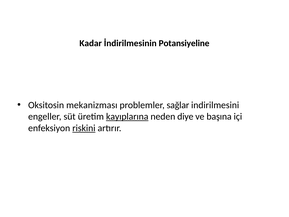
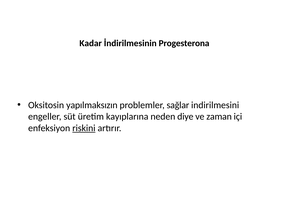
Potansiyeline: Potansiyeline -> Progesterona
mekanizması: mekanizması -> yapılmaksızın
kayıplarına underline: present -> none
başına: başına -> zaman
